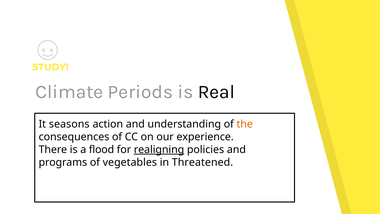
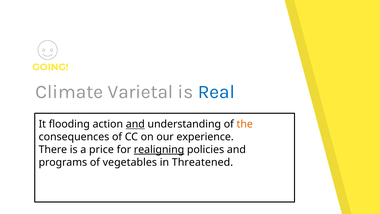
STUDY: STUDY -> GOING
Periods: Periods -> Varietal
Real colour: black -> blue
seasons: seasons -> flooding
and at (135, 124) underline: none -> present
flood: flood -> price
